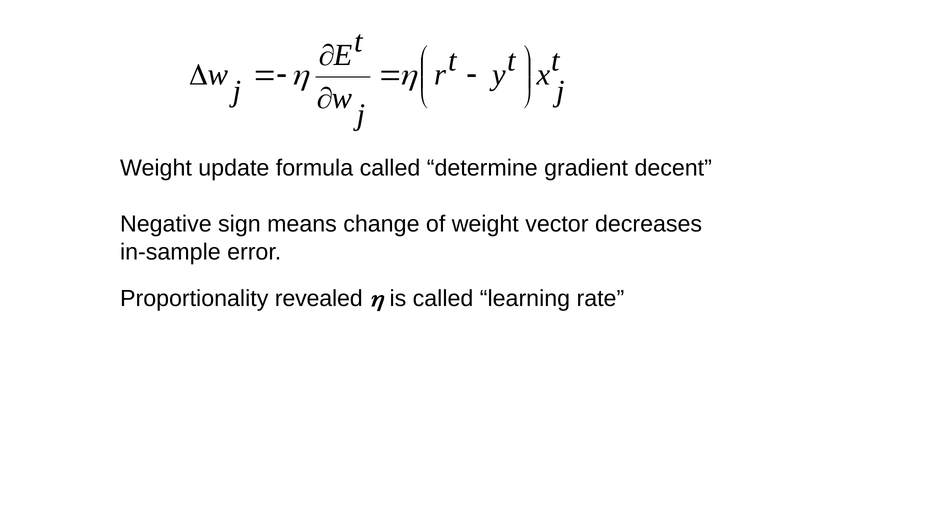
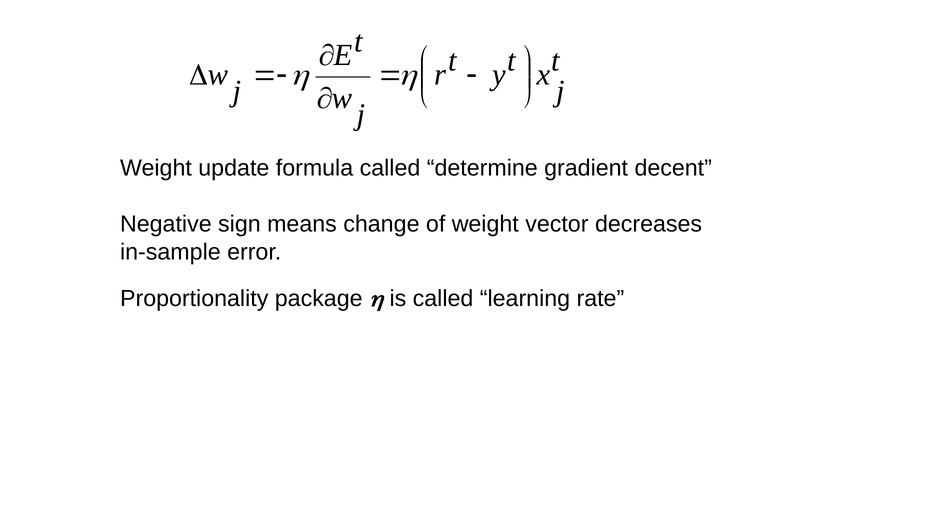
revealed: revealed -> package
